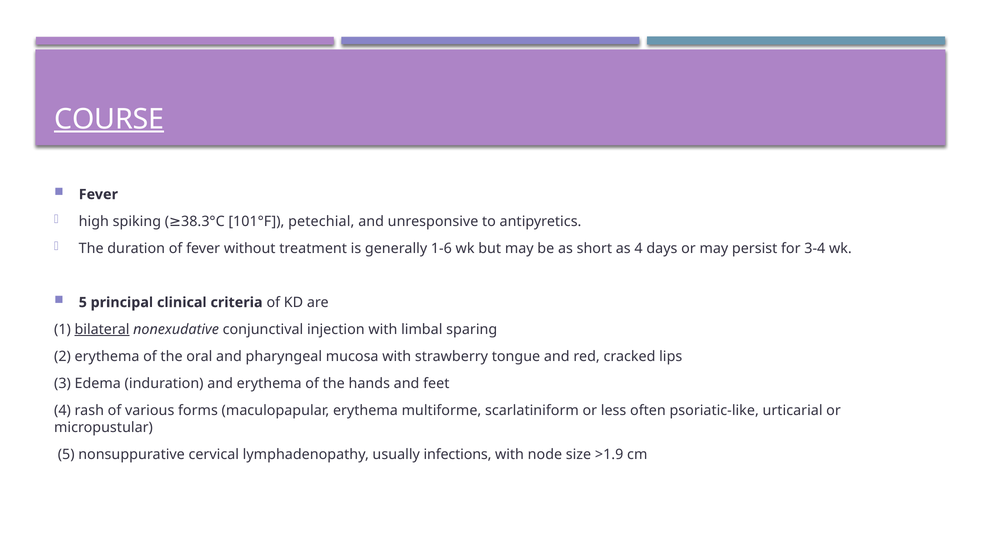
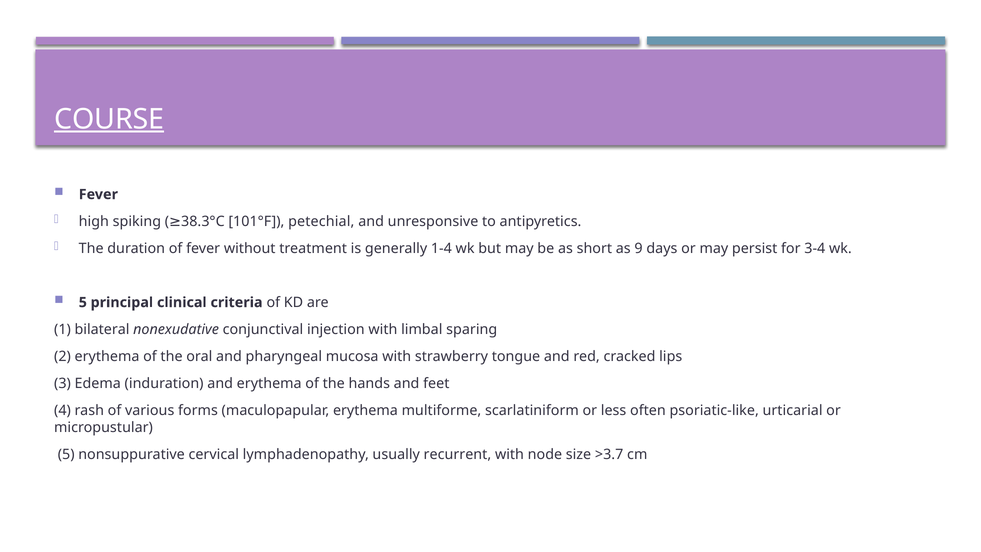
1-6: 1-6 -> 1-4
as 4: 4 -> 9
bilateral underline: present -> none
infections: infections -> recurrent
>1.9: >1.9 -> >3.7
